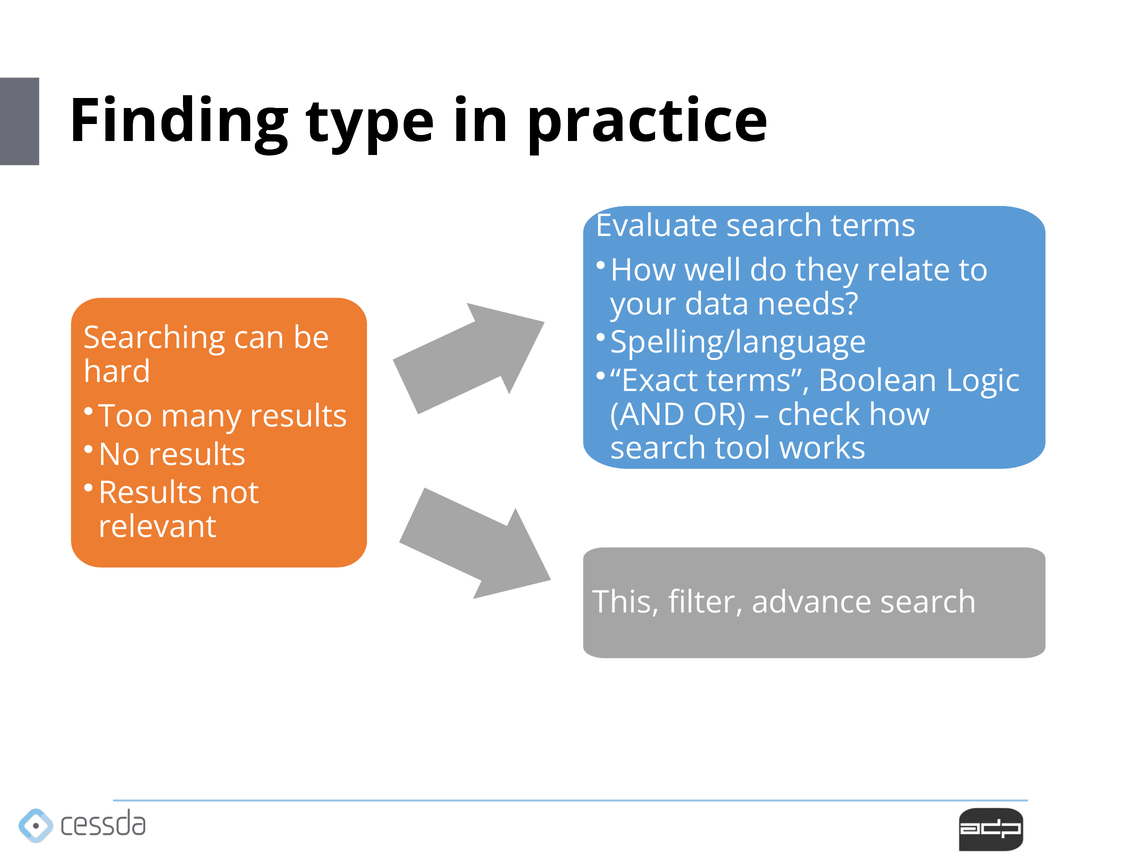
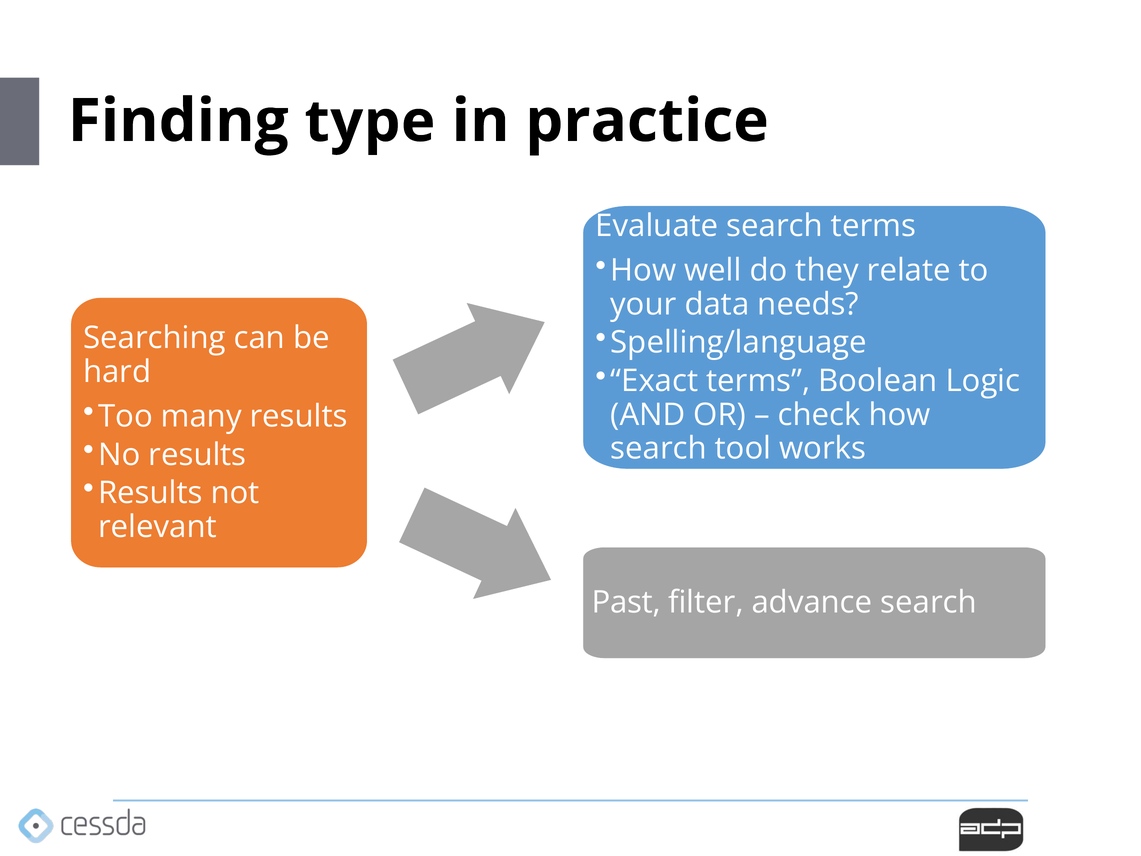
This: This -> Past
